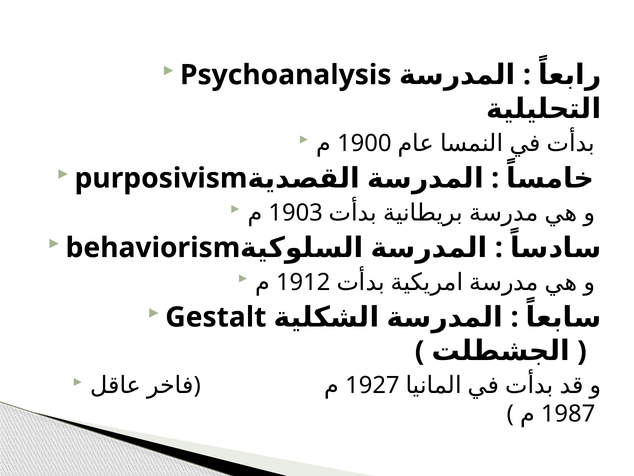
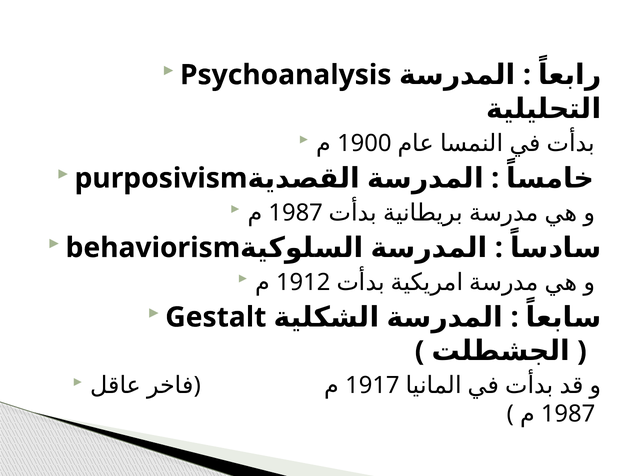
1903 at (296, 212): 1903 -> 1987
1927: 1927 -> 1917
